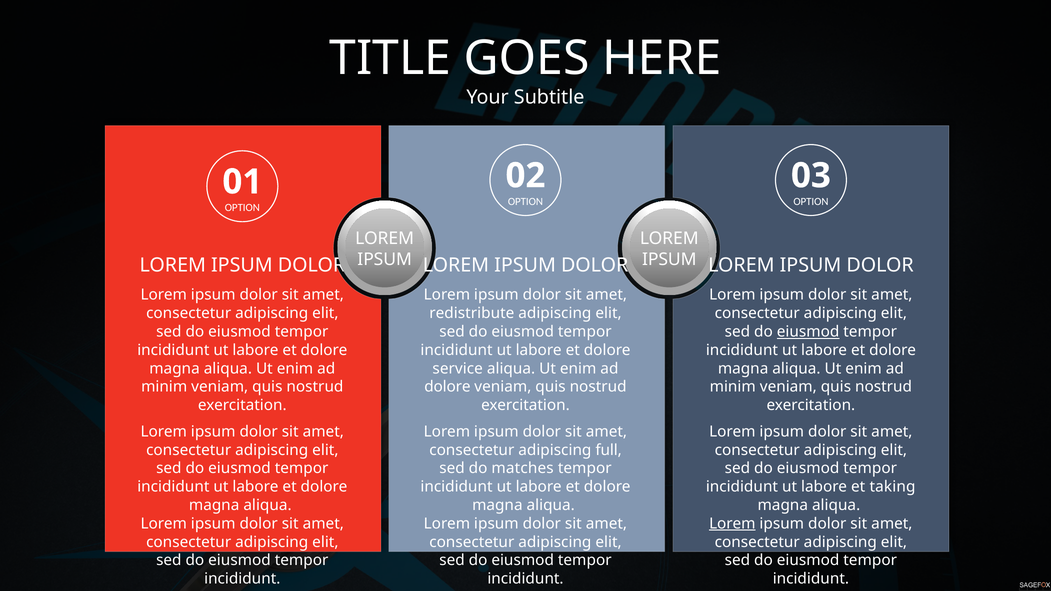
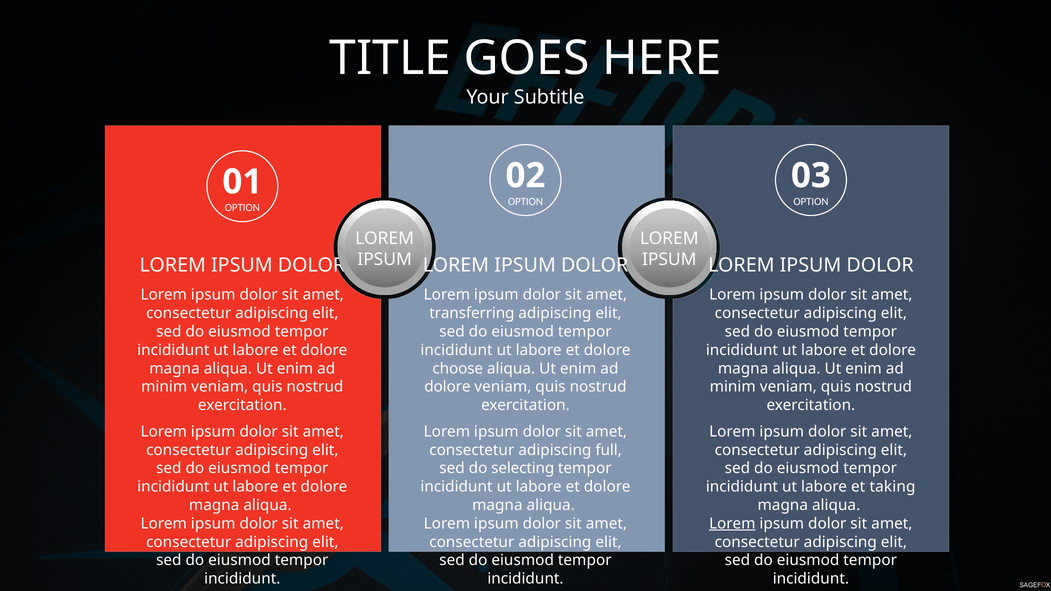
redistribute: redistribute -> transferring
eiusmod at (808, 332) underline: present -> none
service: service -> choose
matches: matches -> selecting
